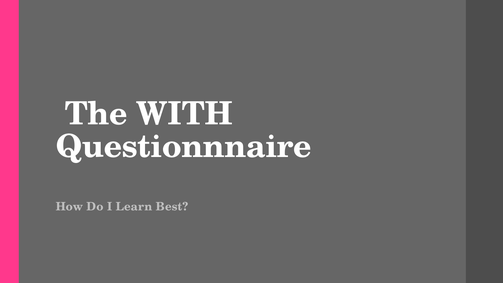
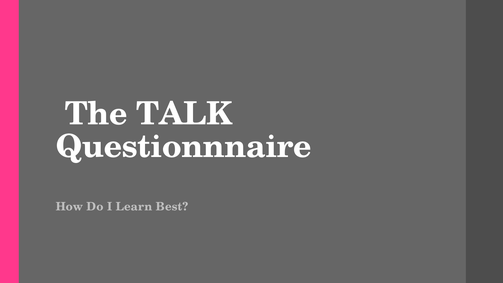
WITH: WITH -> TALK
